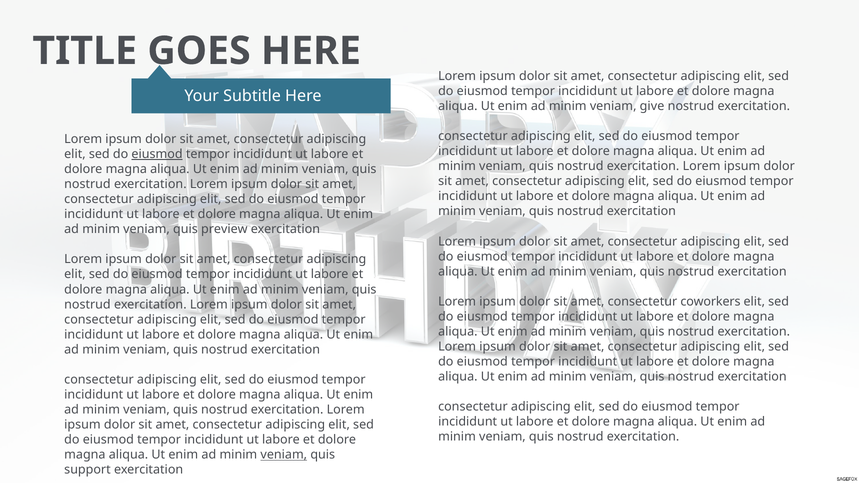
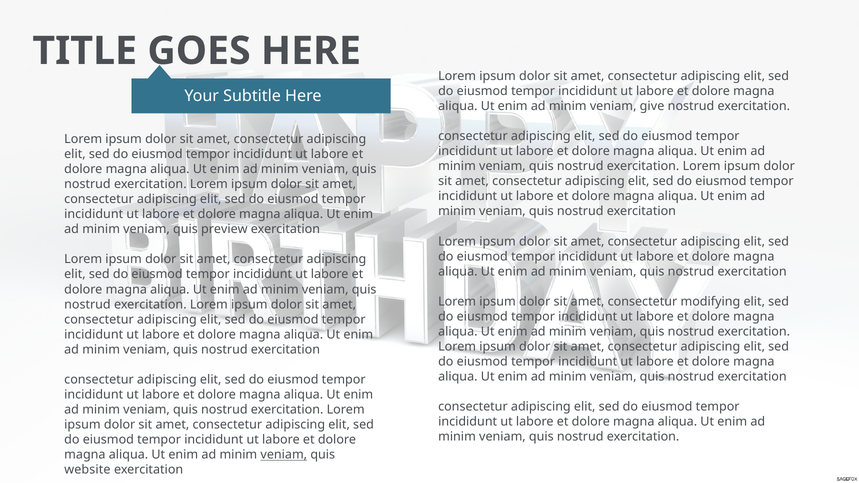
eiusmod at (157, 154) underline: present -> none
coworkers: coworkers -> modifying
support: support -> website
